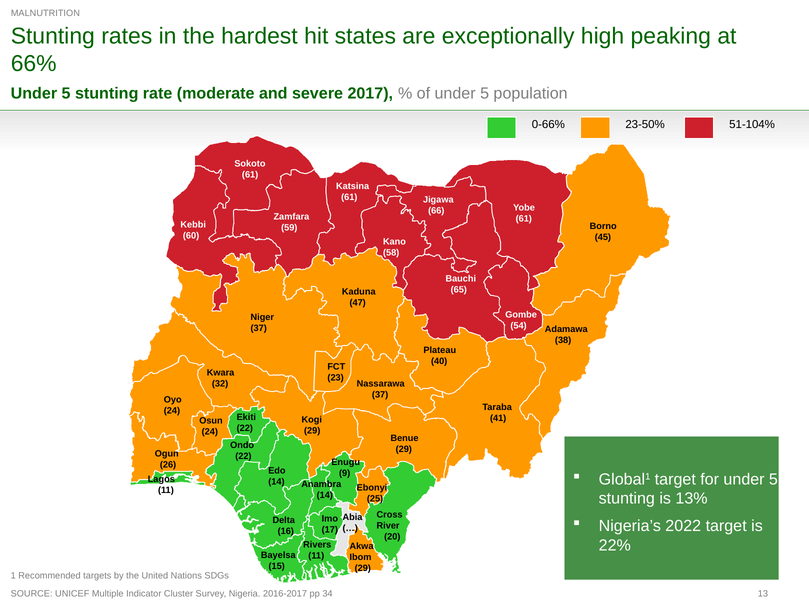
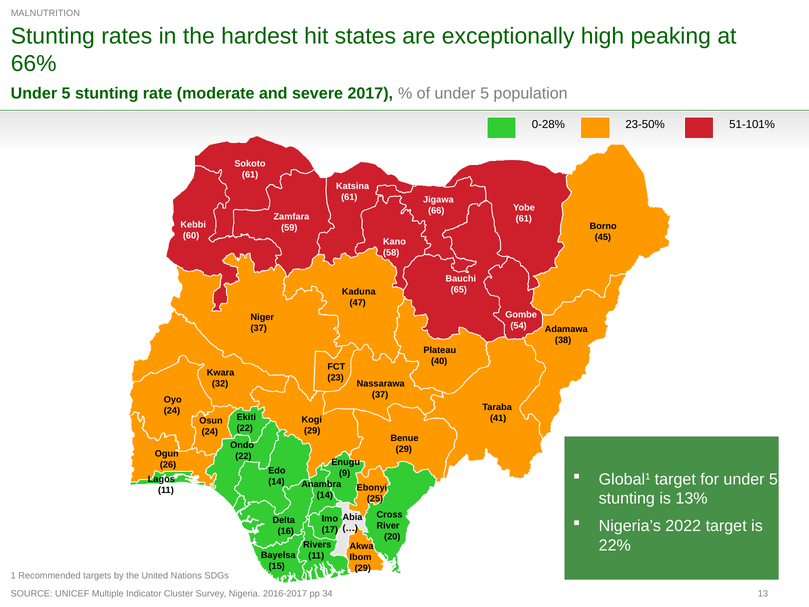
0-66%: 0-66% -> 0-28%
51-104%: 51-104% -> 51-101%
